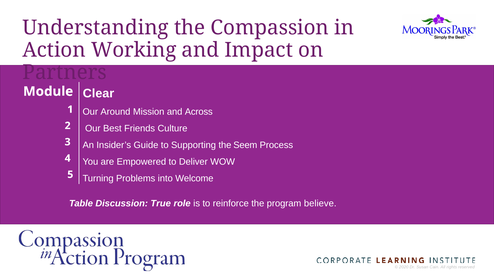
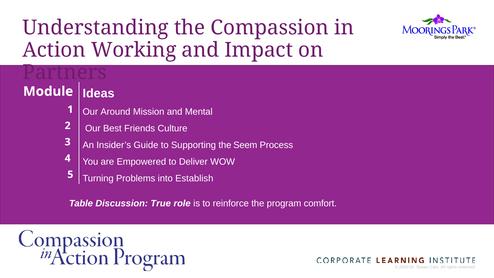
Clear: Clear -> Ideas
Across: Across -> Mental
Welcome: Welcome -> Establish
believe: believe -> comfort
